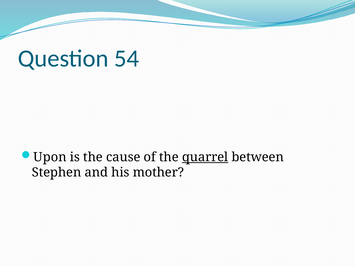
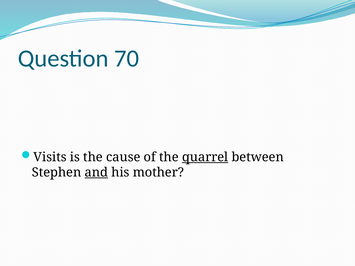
54: 54 -> 70
Upon: Upon -> Visits
and underline: none -> present
